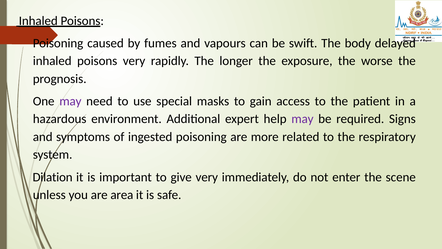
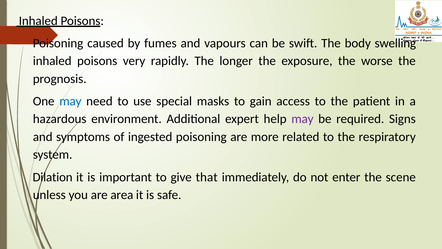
delayed: delayed -> swelling
may at (70, 101) colour: purple -> blue
give very: very -> that
